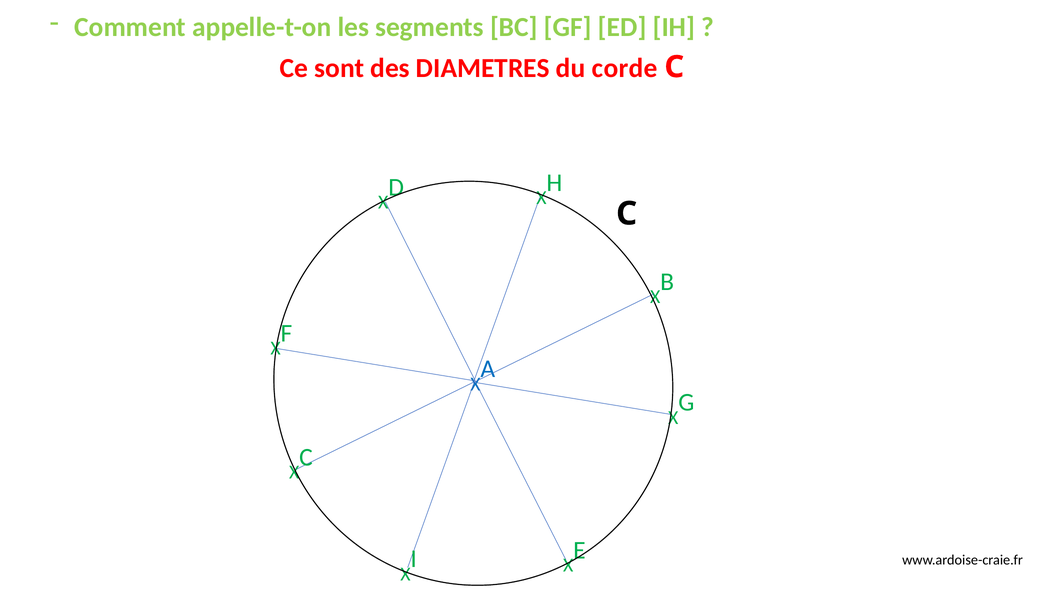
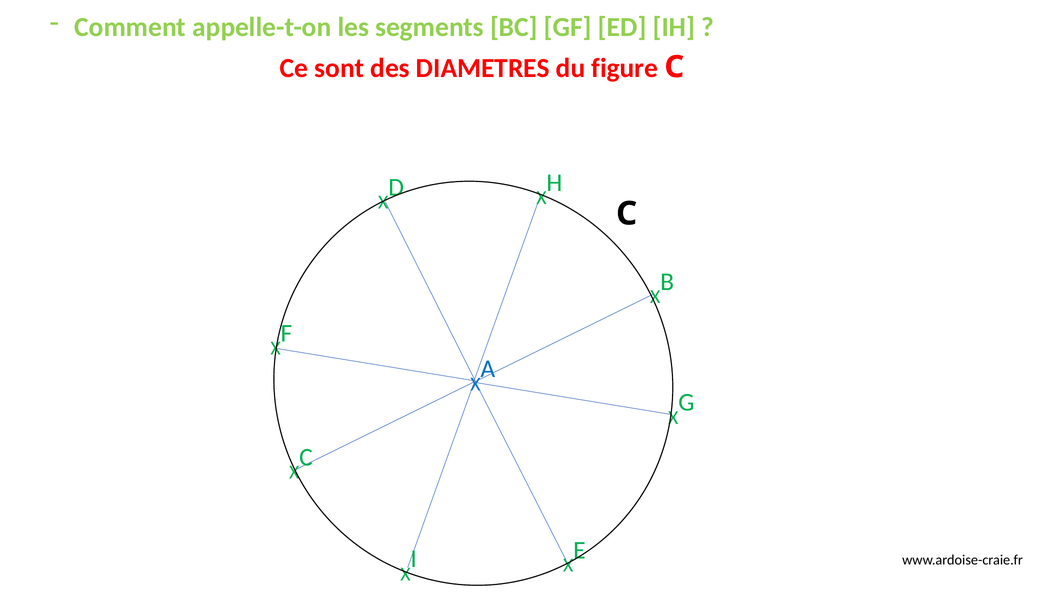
corde: corde -> figure
